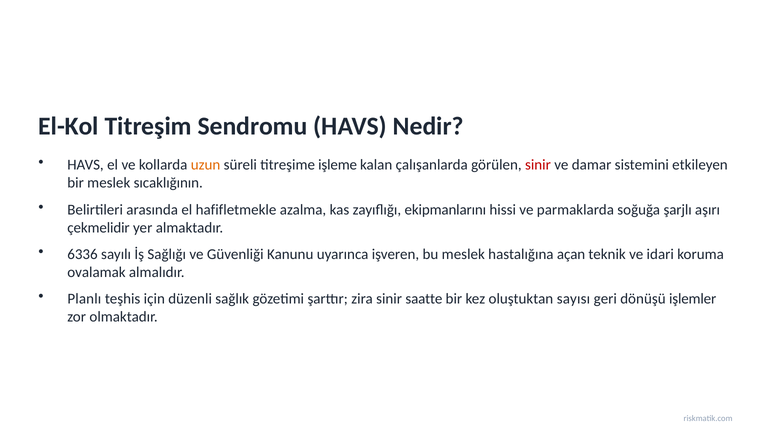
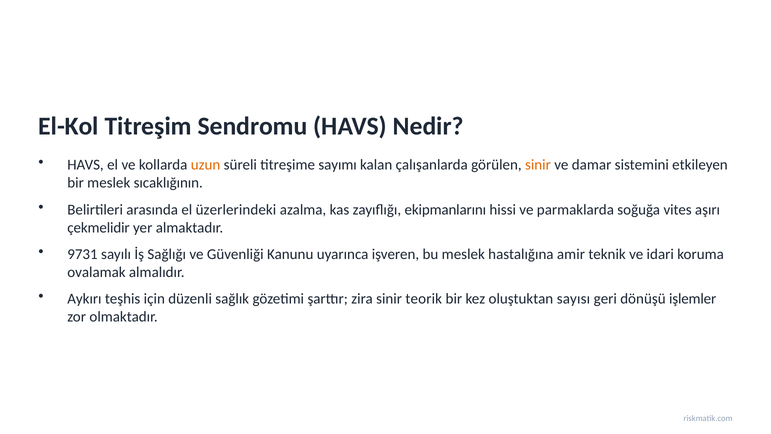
işleme: işleme -> sayımı
sinir at (538, 165) colour: red -> orange
hafifletmekle: hafifletmekle -> üzerlerindeki
şarjlı: şarjlı -> vites
6336: 6336 -> 9731
açan: açan -> amir
Planlı: Planlı -> Aykırı
saatte: saatte -> teorik
